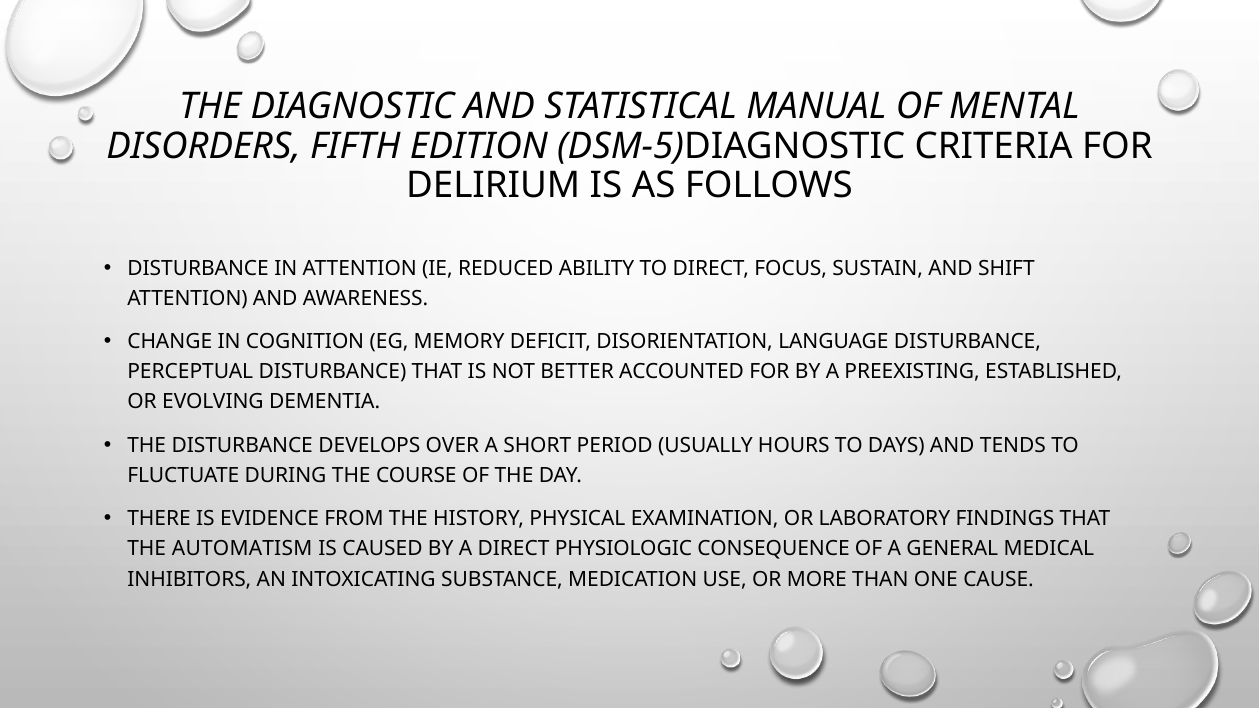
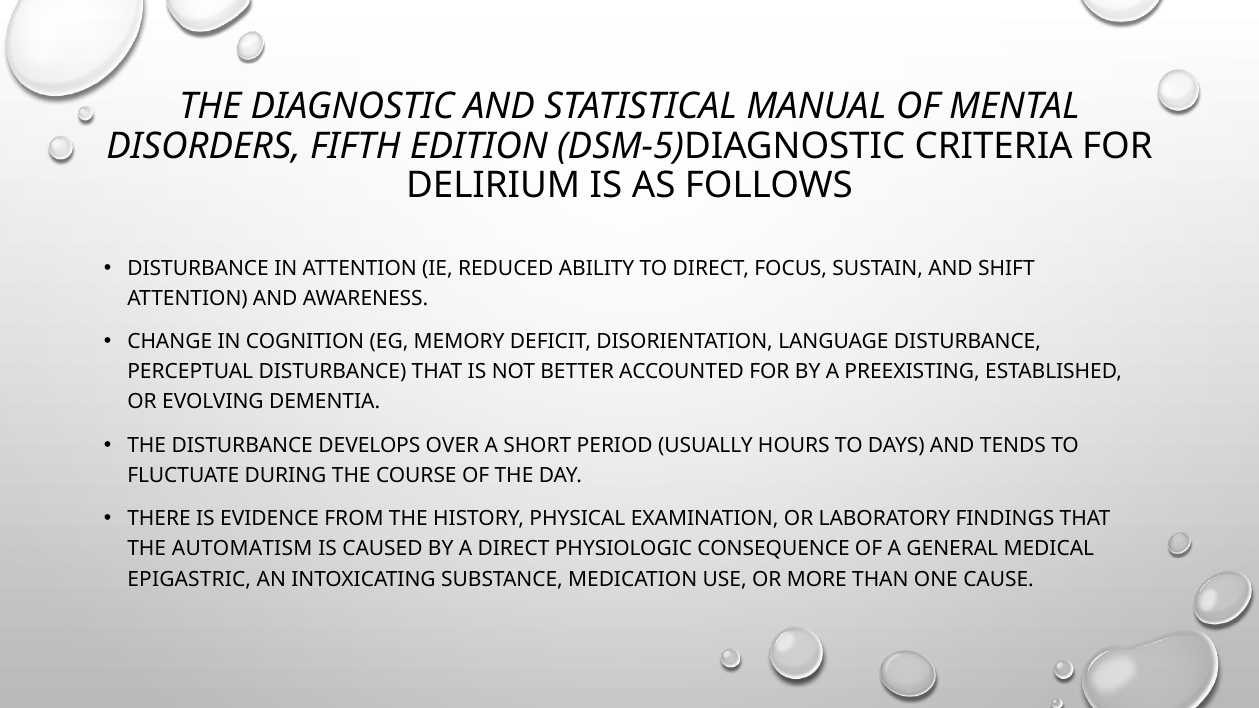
INHIBITORS: INHIBITORS -> EPIGASTRIC
